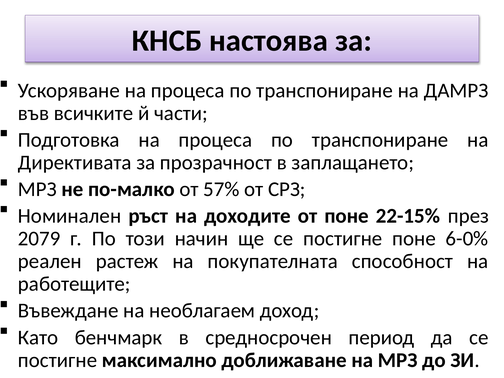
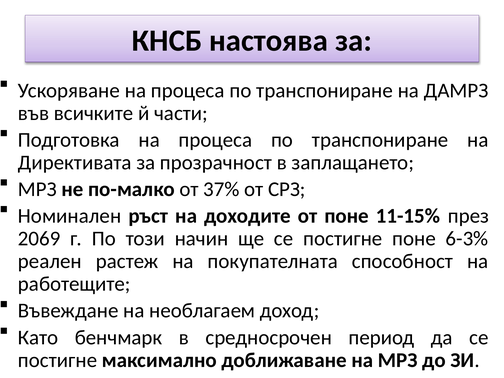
57%: 57% -> 37%
22-15%: 22-15% -> 11-15%
2079: 2079 -> 2069
6-0%: 6-0% -> 6-3%
